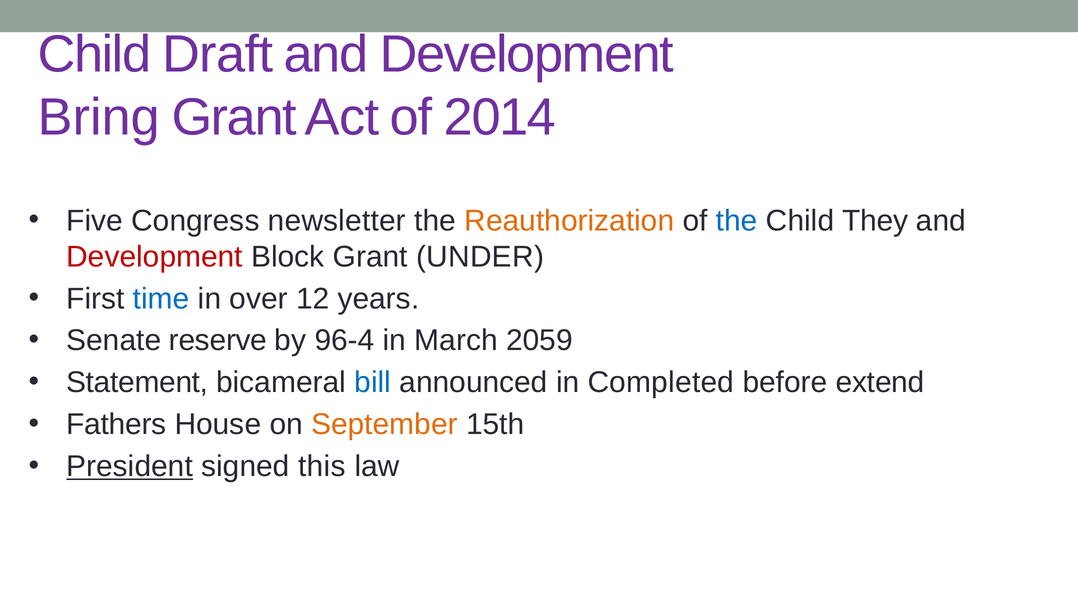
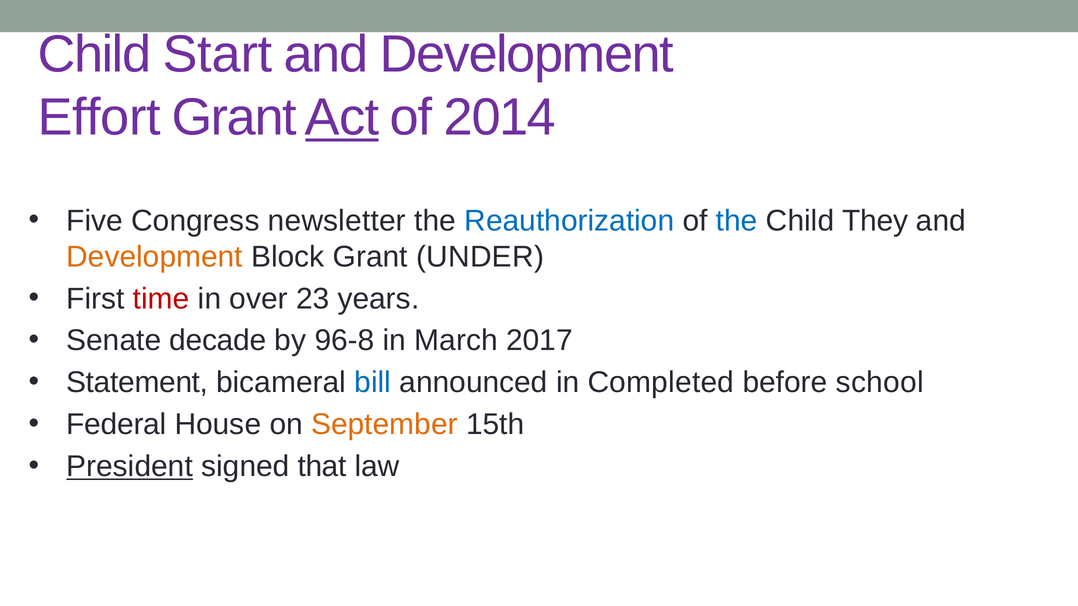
Draft: Draft -> Start
Bring: Bring -> Effort
Act underline: none -> present
Reauthorization colour: orange -> blue
Development at (155, 257) colour: red -> orange
time colour: blue -> red
12: 12 -> 23
reserve: reserve -> decade
96-4: 96-4 -> 96-8
2059: 2059 -> 2017
extend: extend -> school
Fathers: Fathers -> Federal
this: this -> that
